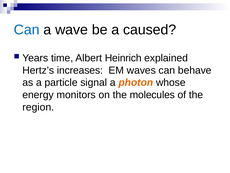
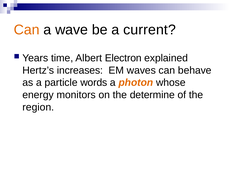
Can at (27, 30) colour: blue -> orange
caused: caused -> current
Heinrich: Heinrich -> Electron
signal: signal -> words
molecules: molecules -> determine
